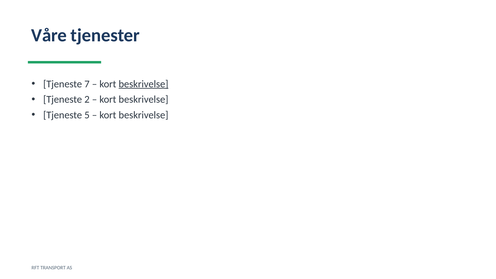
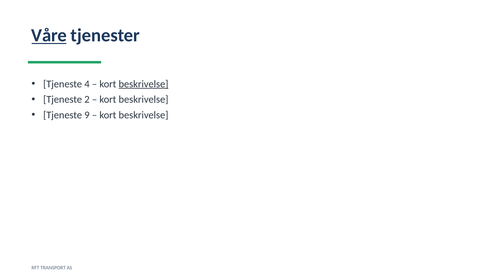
Våre underline: none -> present
7: 7 -> 4
5: 5 -> 9
